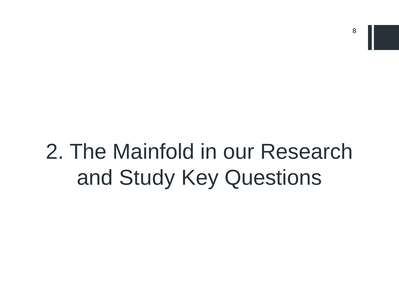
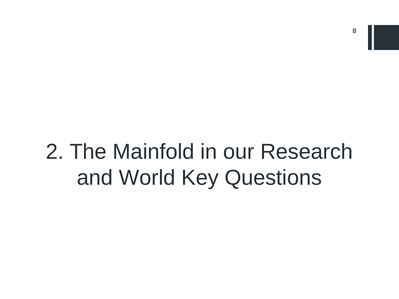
Study: Study -> World
